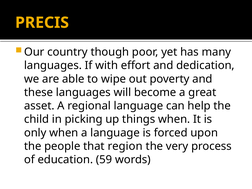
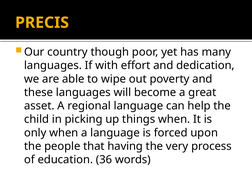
region: region -> having
59: 59 -> 36
